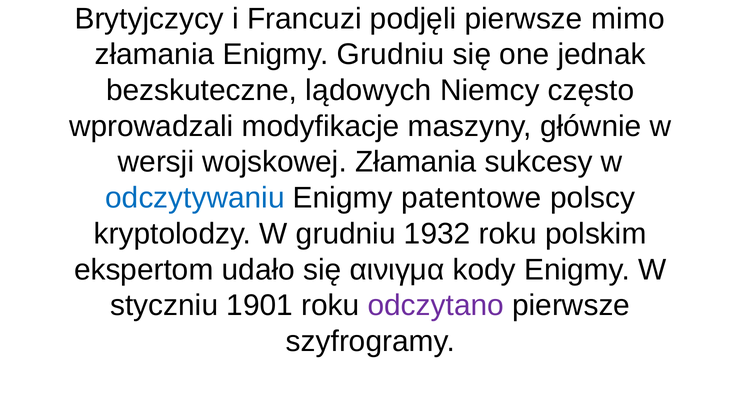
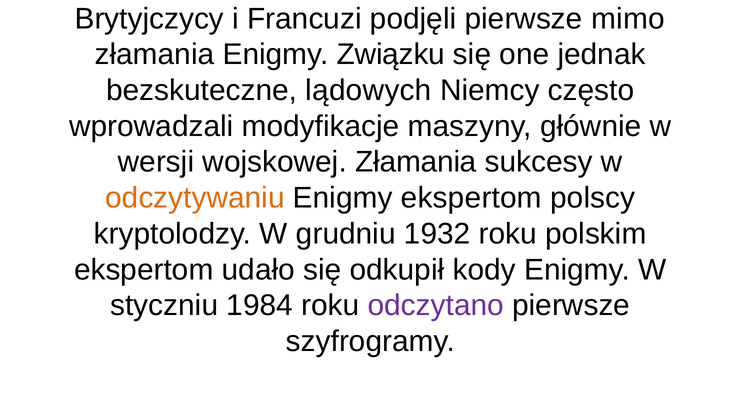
Enigmy Grudniu: Grudniu -> Związku
odczytywaniu colour: blue -> orange
Enigmy patentowe: patentowe -> ekspertom
αινιγμα: αινιγμα -> odkupił
1901: 1901 -> 1984
